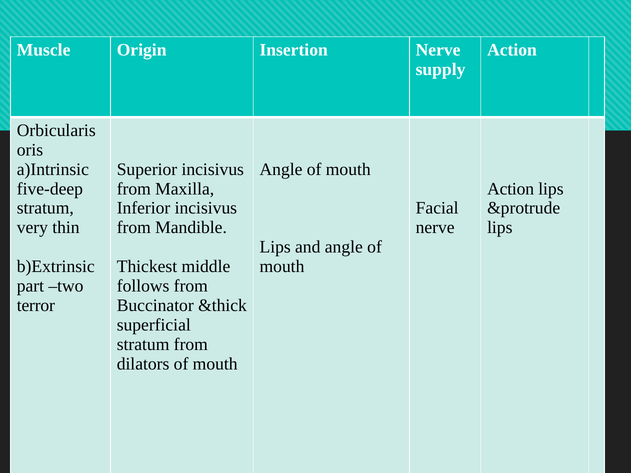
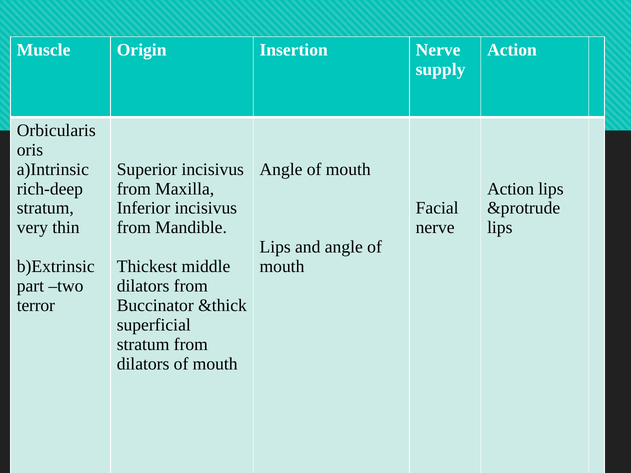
five-deep: five-deep -> rich-deep
follows at (143, 286): follows -> dilators
